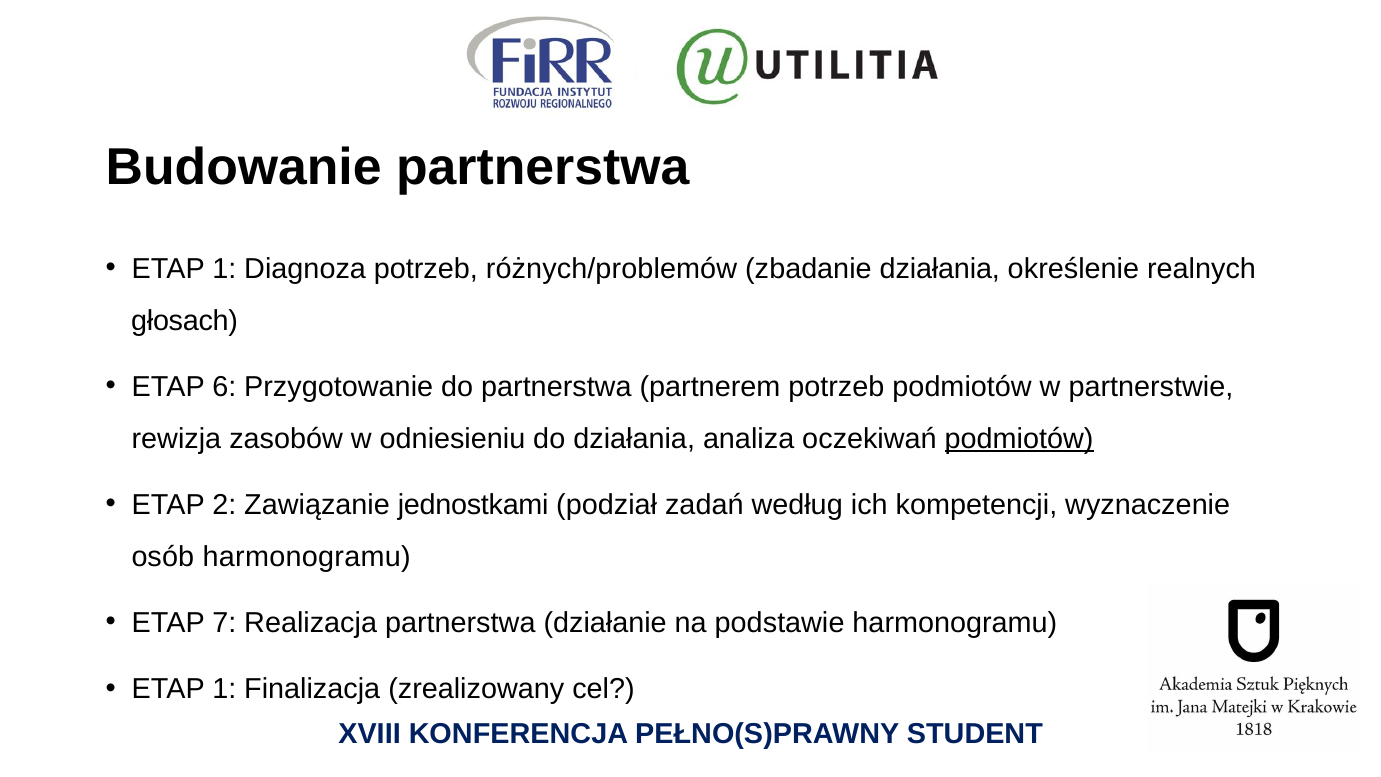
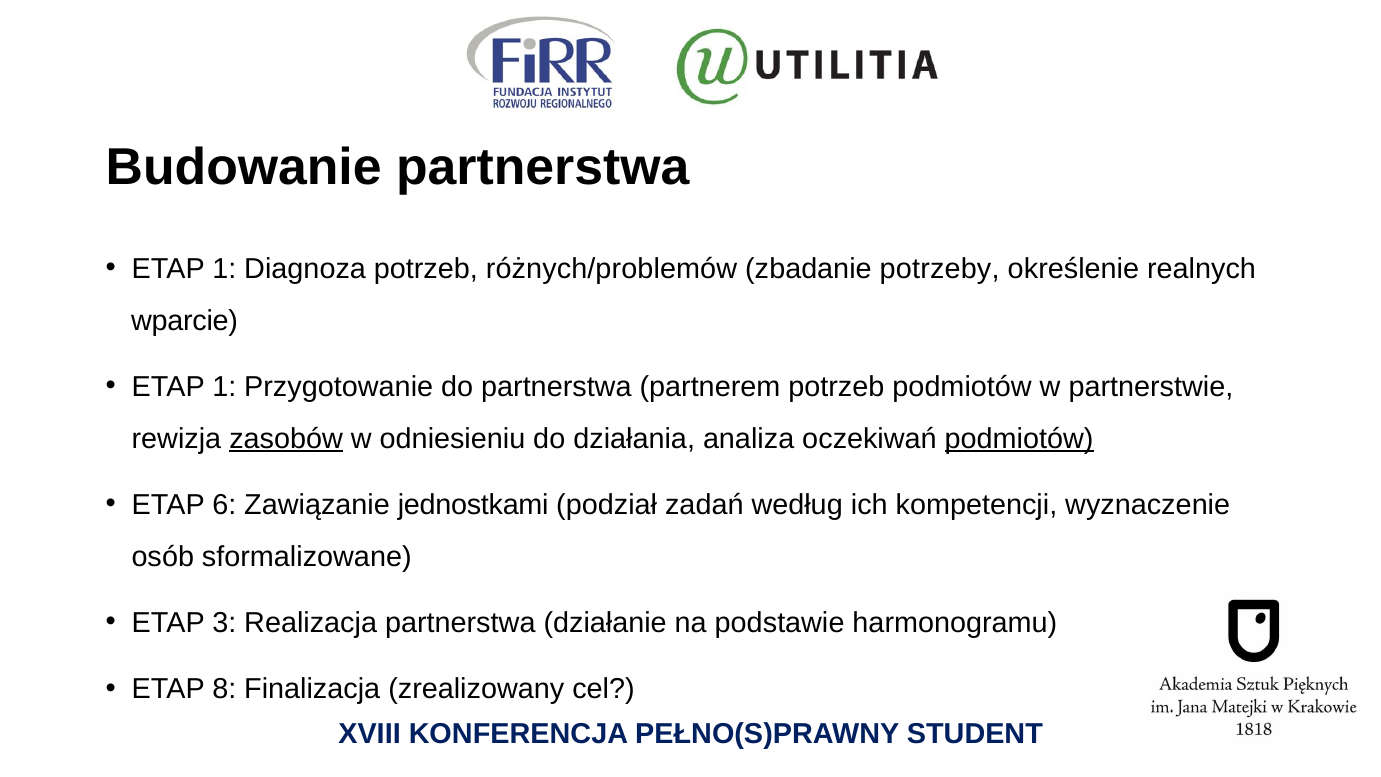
zbadanie działania: działania -> potrzeby
głosach: głosach -> wparcie
6 at (224, 387): 6 -> 1
zasobów underline: none -> present
2: 2 -> 6
osób harmonogramu: harmonogramu -> sformalizowane
7: 7 -> 3
1 at (224, 689): 1 -> 8
